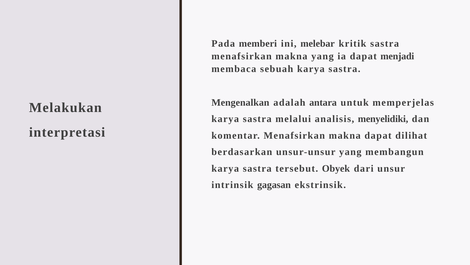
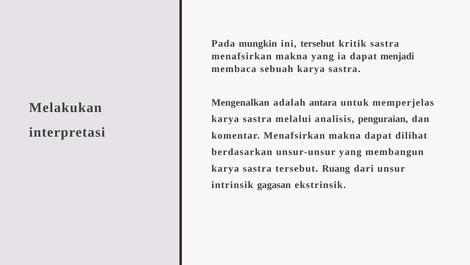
memberi: memberi -> mungkin
ini melebar: melebar -> tersebut
menyelidiki: menyelidiki -> penguraian
Obyek: Obyek -> Ruang
